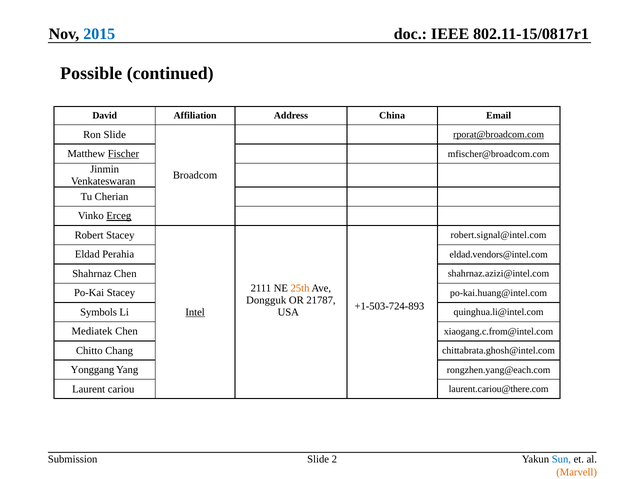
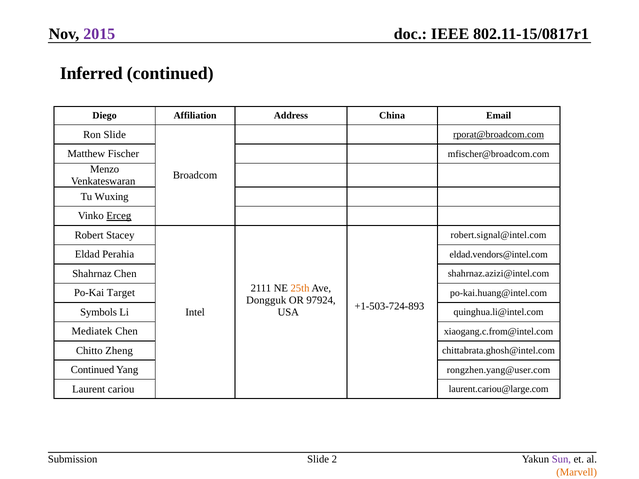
2015 colour: blue -> purple
Possible: Possible -> Inferred
David: David -> Diego
Fischer underline: present -> none
Jinmin: Jinmin -> Menzo
Cherian: Cherian -> Wuxing
Po-Kai Stacey: Stacey -> Target
21787: 21787 -> 97924
Intel underline: present -> none
Chang: Chang -> Zheng
Yonggang at (93, 370): Yonggang -> Continued
rongzhen.yang@each.com: rongzhen.yang@each.com -> rongzhen.yang@user.com
laurent.cariou@there.com: laurent.cariou@there.com -> laurent.cariou@large.com
Sun colour: blue -> purple
